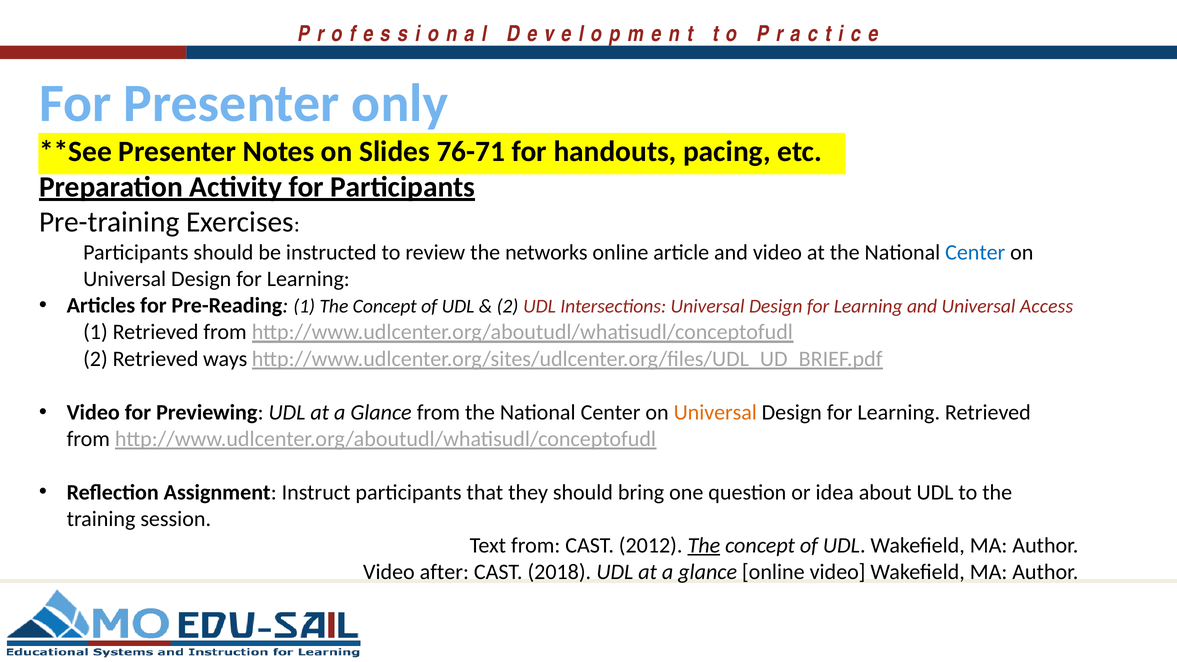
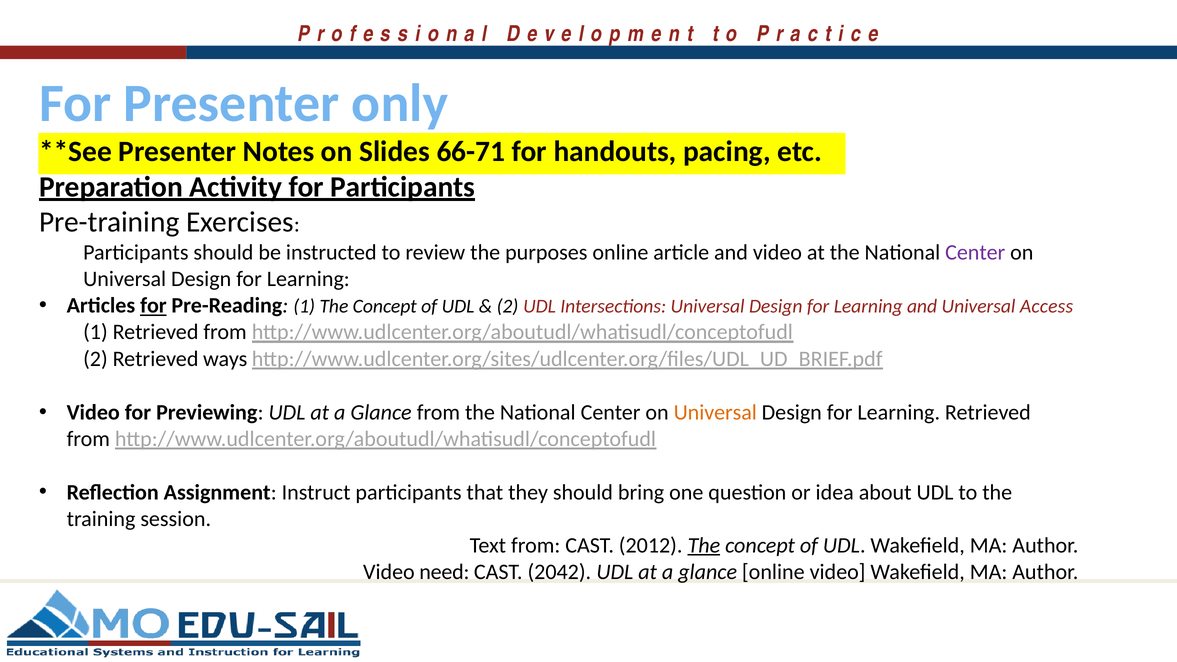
76-71: 76-71 -> 66-71
networks: networks -> purposes
Center at (975, 253) colour: blue -> purple
for at (153, 306) underline: none -> present
after: after -> need
2018: 2018 -> 2042
